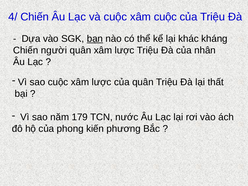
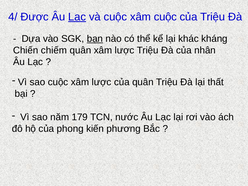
4/ Chiến: Chiến -> Được
Lạc at (77, 17) underline: none -> present
người: người -> chiếm
